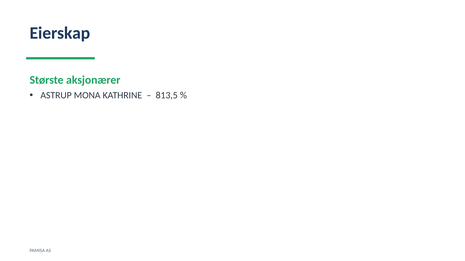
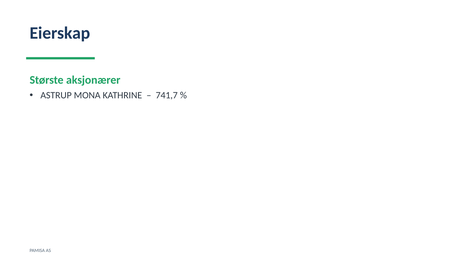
813,5: 813,5 -> 741,7
